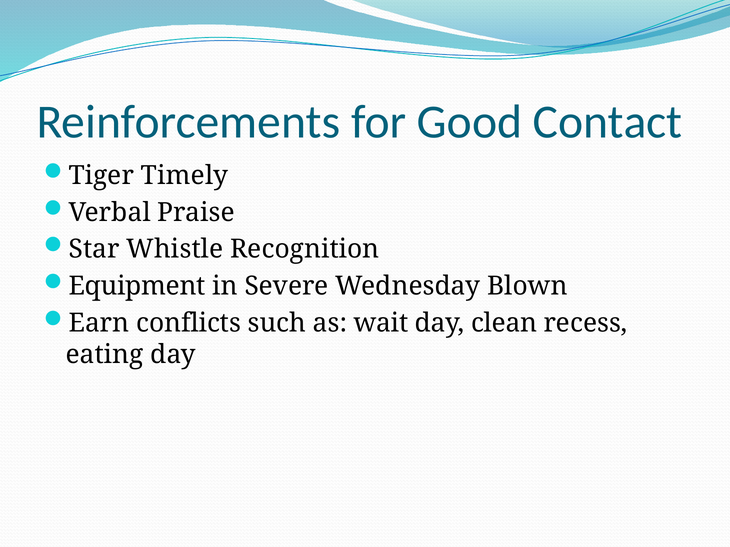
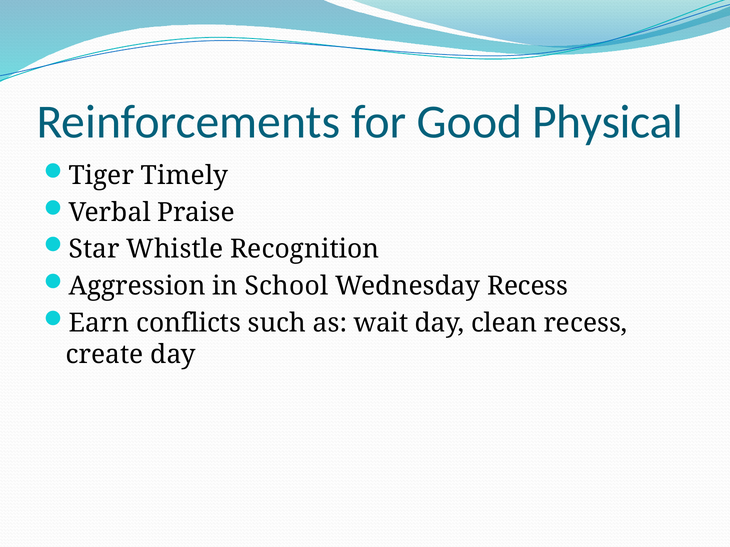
Contact: Contact -> Physical
Equipment: Equipment -> Aggression
Severe: Severe -> School
Wednesday Blown: Blown -> Recess
eating: eating -> create
